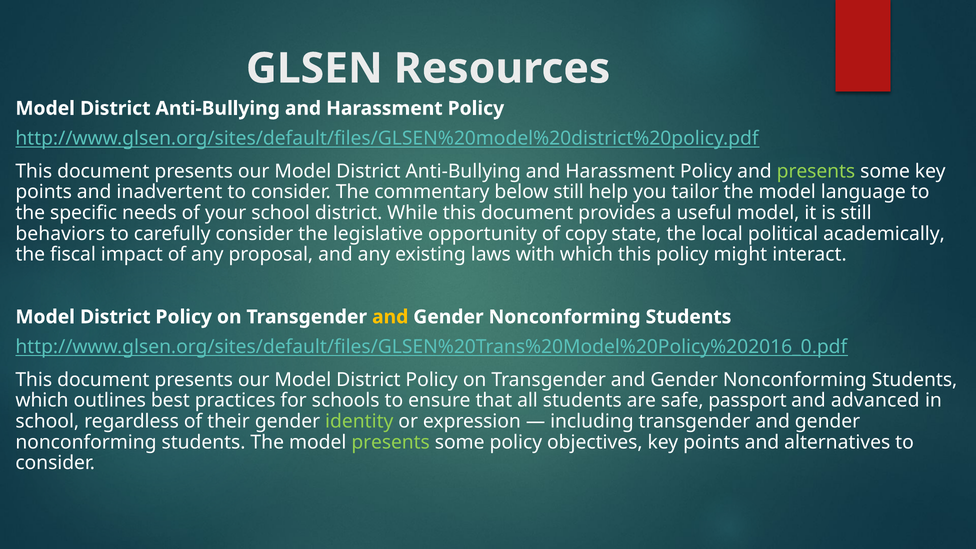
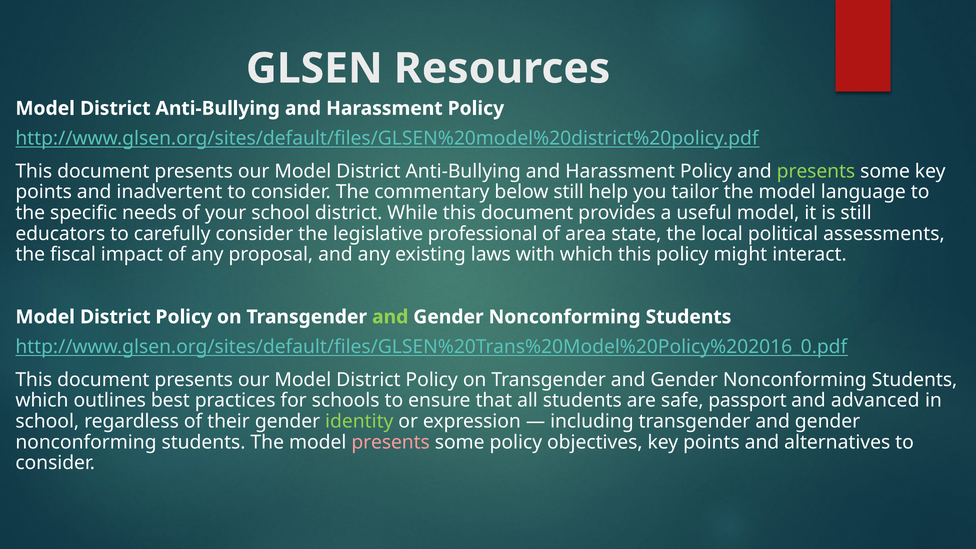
behaviors: behaviors -> educators
opportunity: opportunity -> professional
copy: copy -> area
academically: academically -> assessments
and at (390, 317) colour: yellow -> light green
presents at (391, 442) colour: light green -> pink
